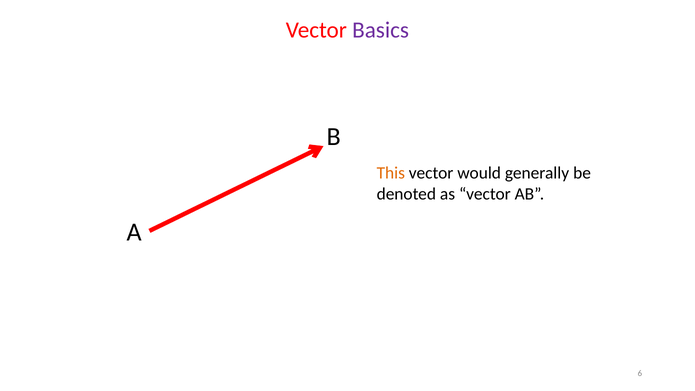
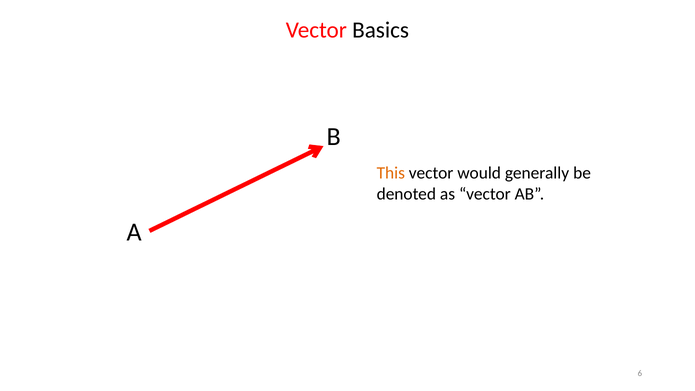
Basics colour: purple -> black
